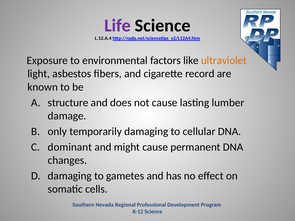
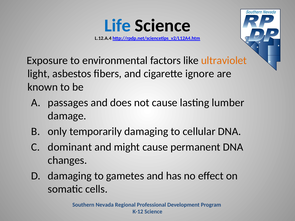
Life colour: purple -> blue
record: record -> ignore
structure: structure -> passages
